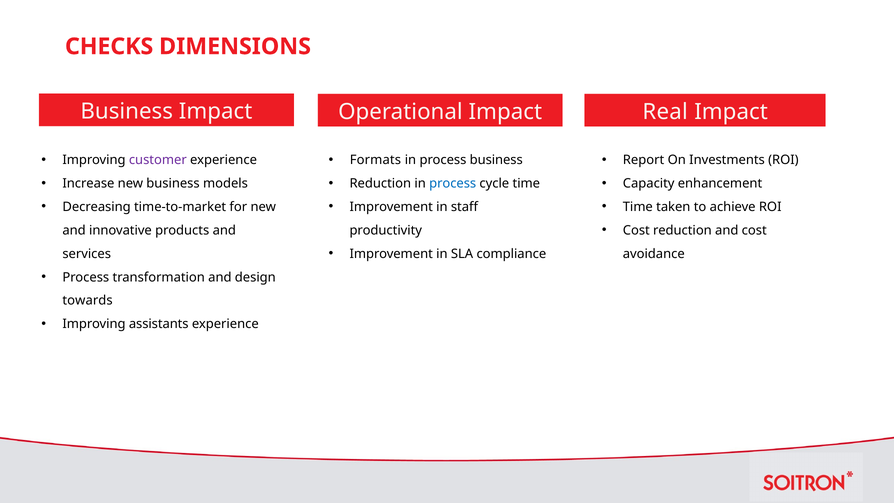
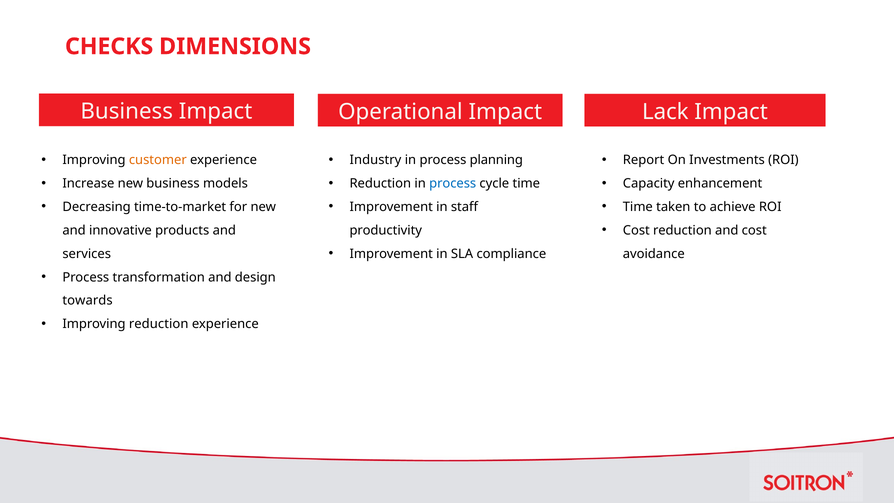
Real: Real -> Lack
customer colour: purple -> orange
Formats: Formats -> Industry
process business: business -> planning
Improving assistants: assistants -> reduction
